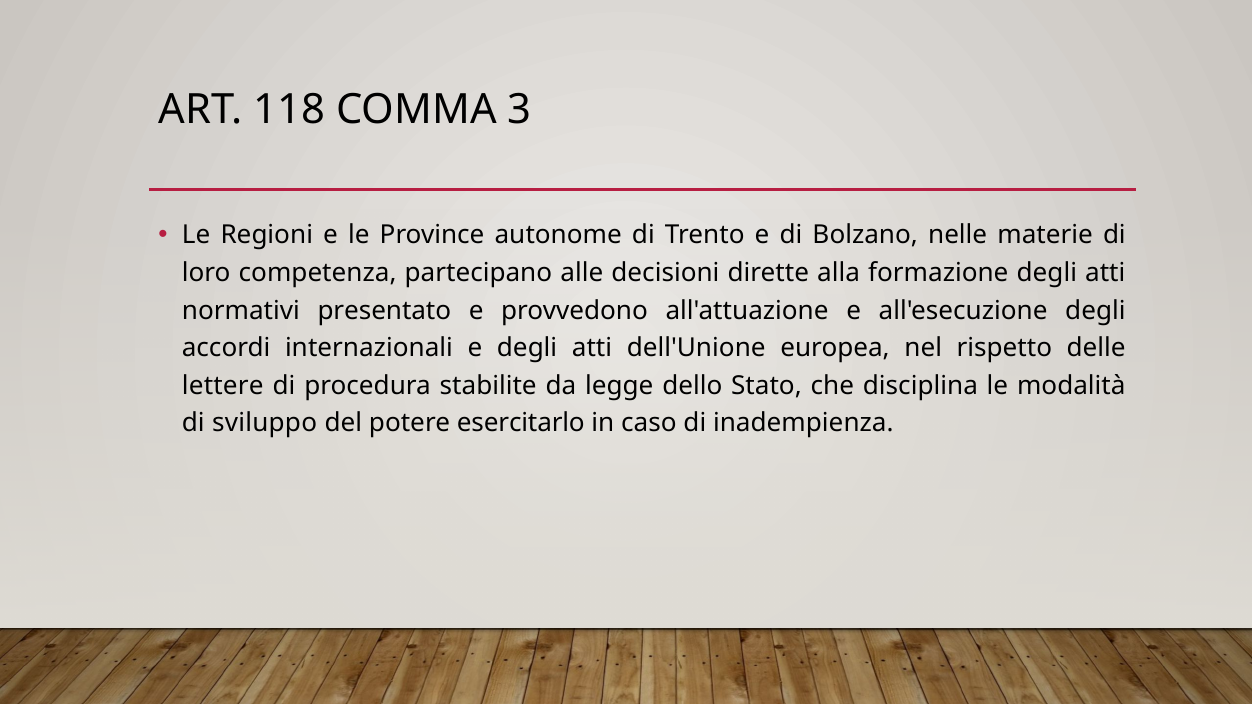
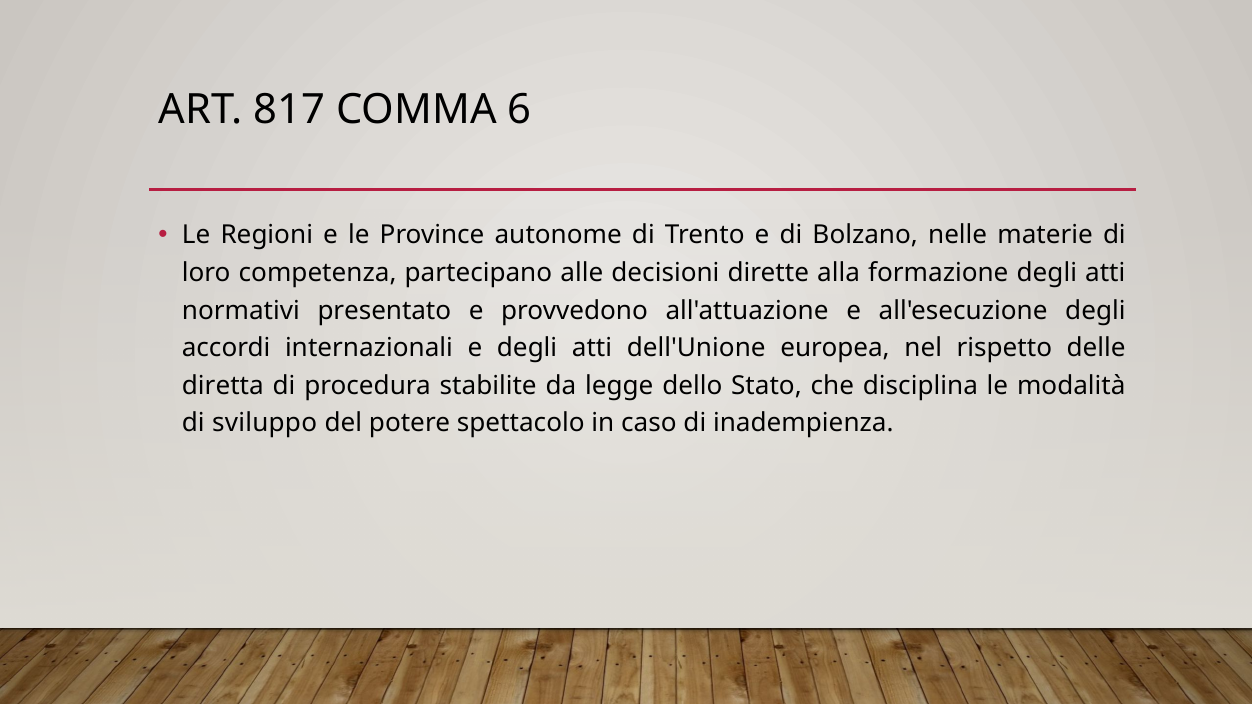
118: 118 -> 817
3: 3 -> 6
lettere: lettere -> diretta
esercitarlo: esercitarlo -> spettacolo
